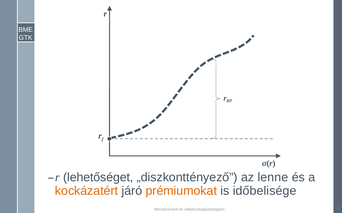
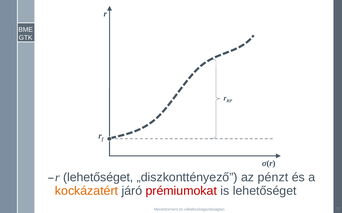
lenne: lenne -> pénzt
prémiumokat colour: orange -> red
is időbelisége: időbelisége -> lehetőséget
